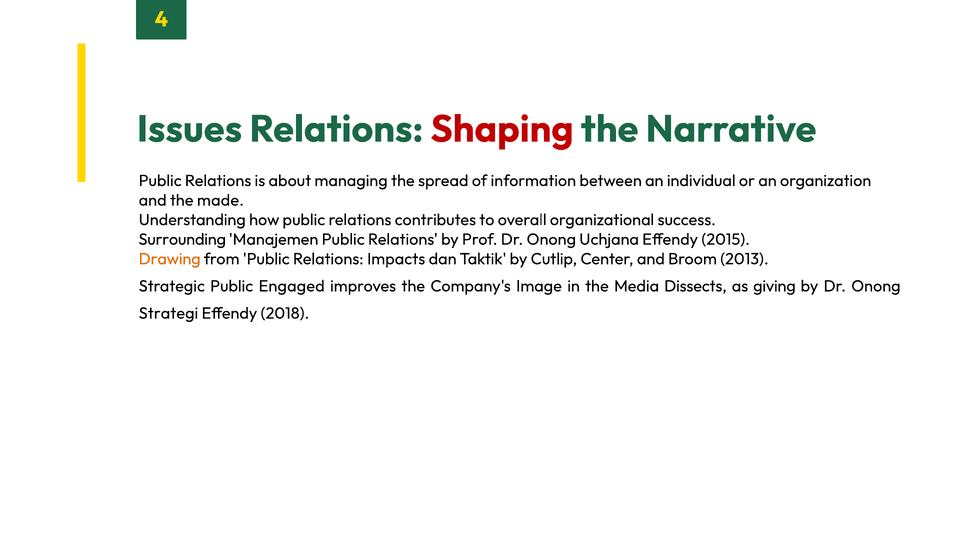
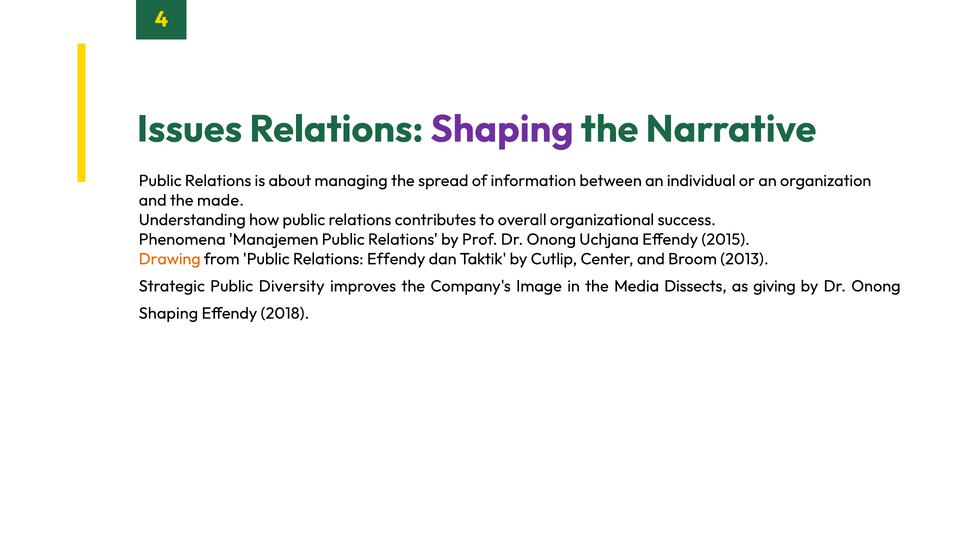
Shaping at (502, 129) colour: red -> purple
Surrounding: Surrounding -> Phenomena
Relations Impacts: Impacts -> Effendy
Engaged: Engaged -> Diversity
Strategi at (168, 313): Strategi -> Shaping
